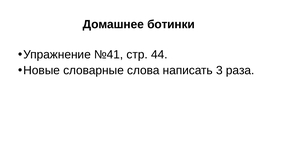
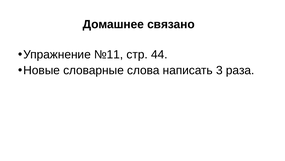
ботинки: ботинки -> связано
№41: №41 -> №11
